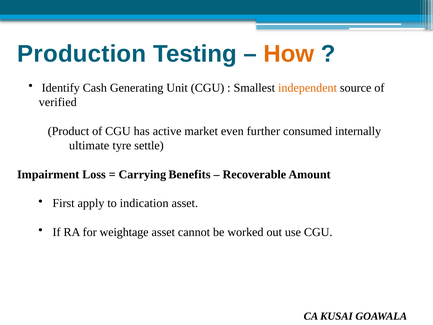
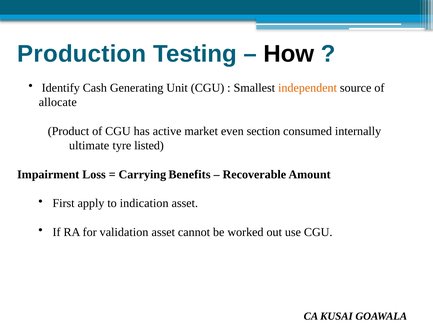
How colour: orange -> black
verified: verified -> allocate
further: further -> section
settle: settle -> listed
weightage: weightage -> validation
